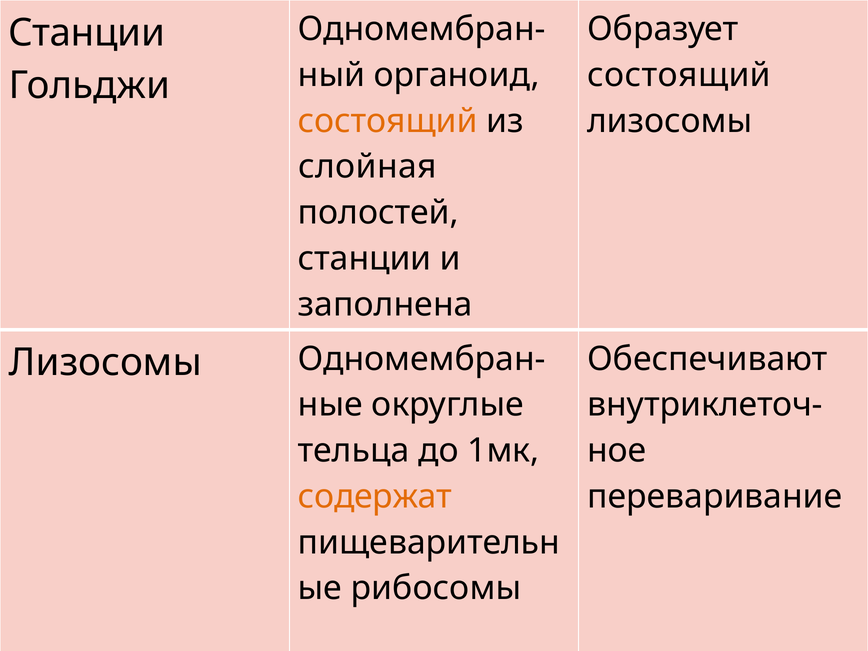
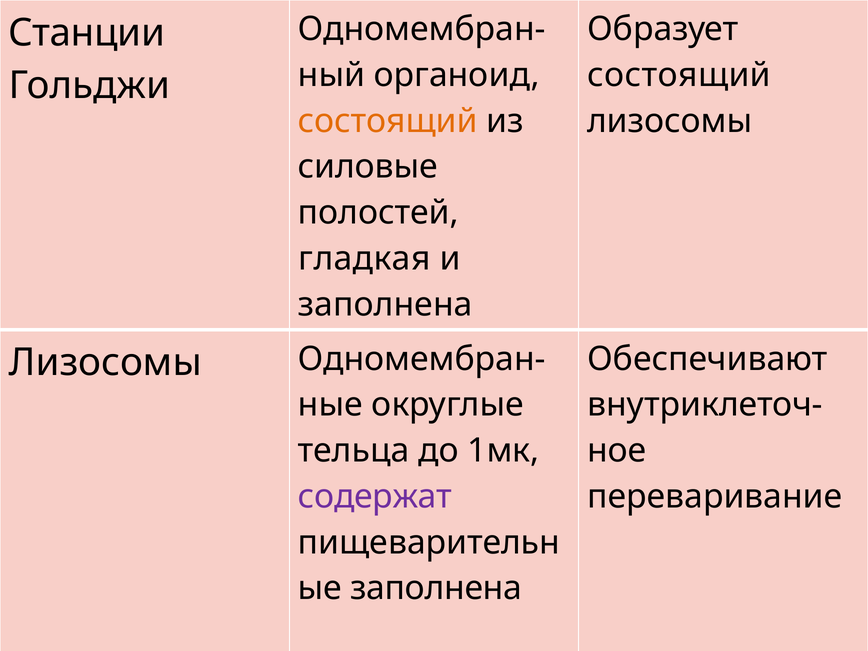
слойная: слойная -> силовые
станции at (365, 259): станции -> гладкая
содержат colour: orange -> purple
рибосомы at (436, 588): рибосомы -> заполнена
